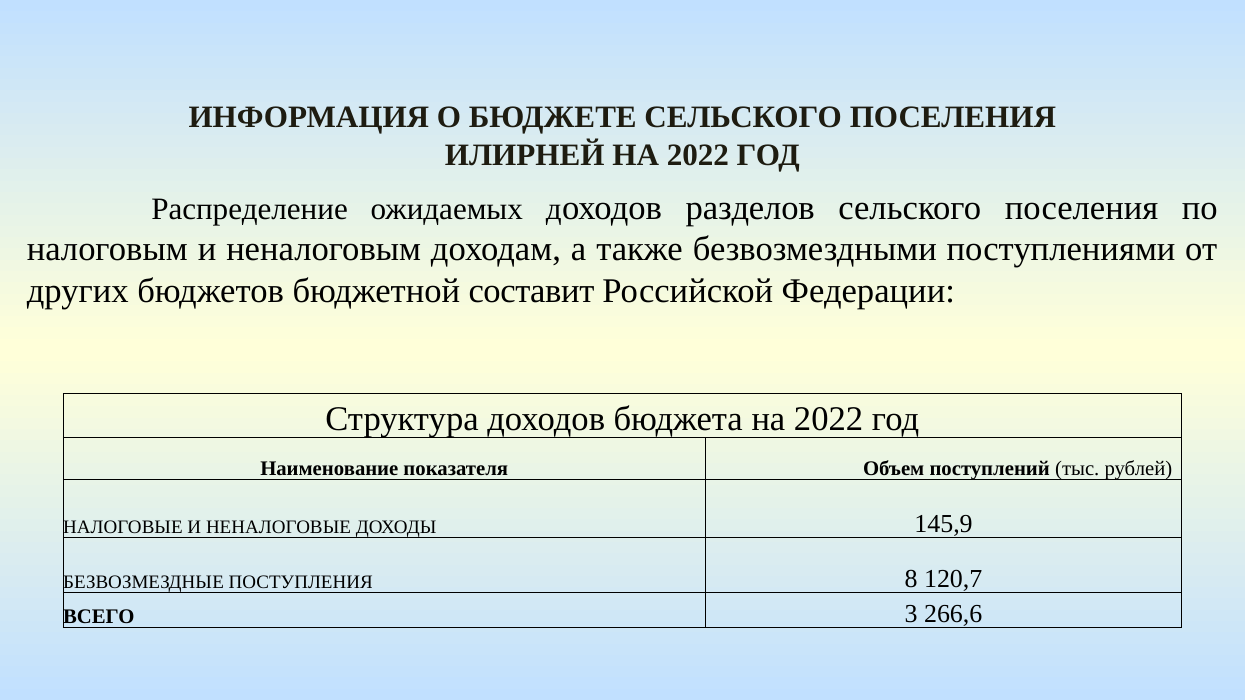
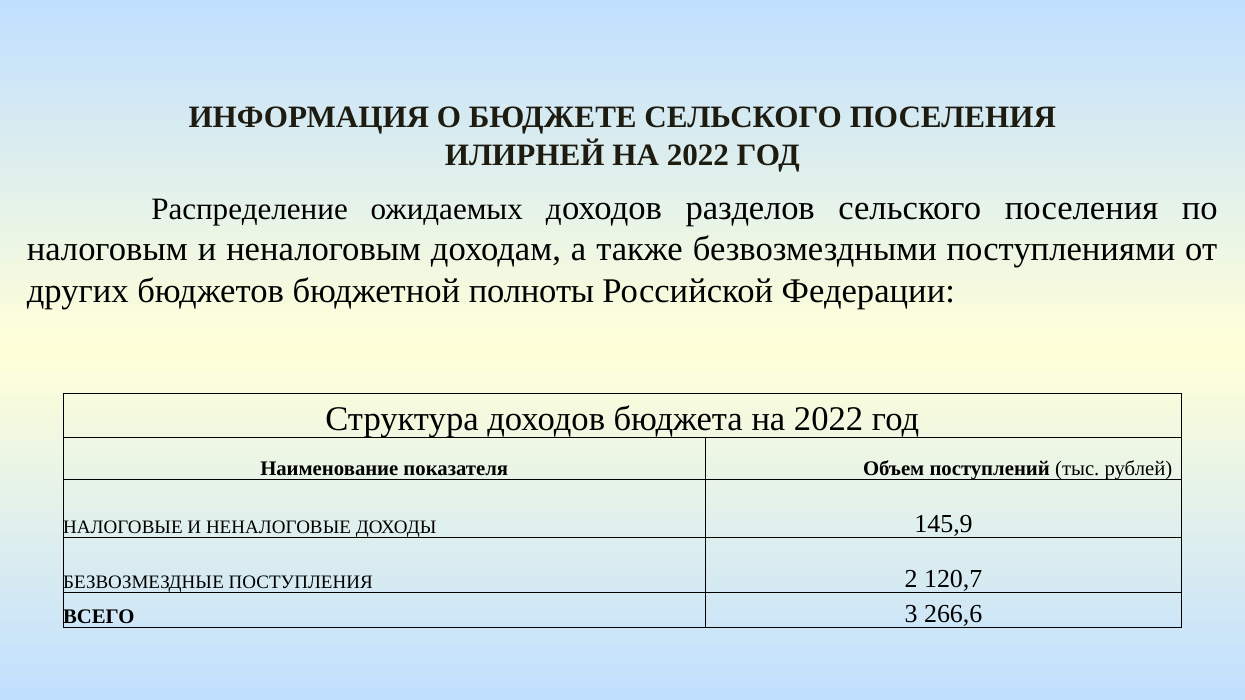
составит: составит -> полноты
8: 8 -> 2
